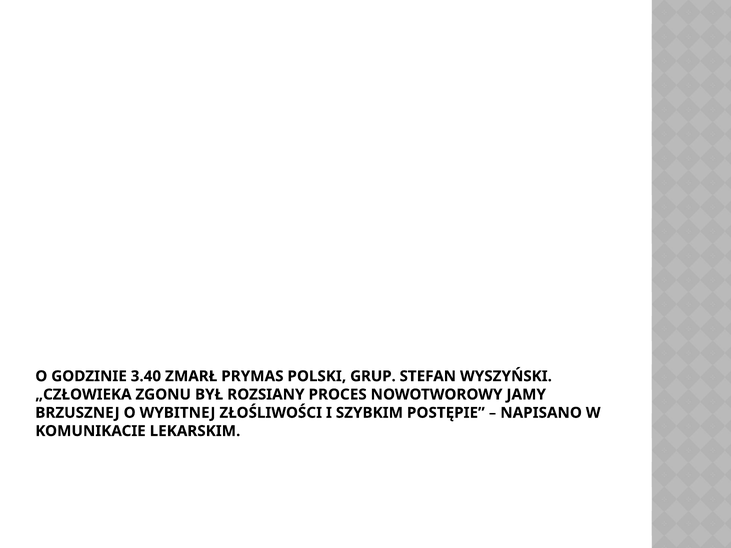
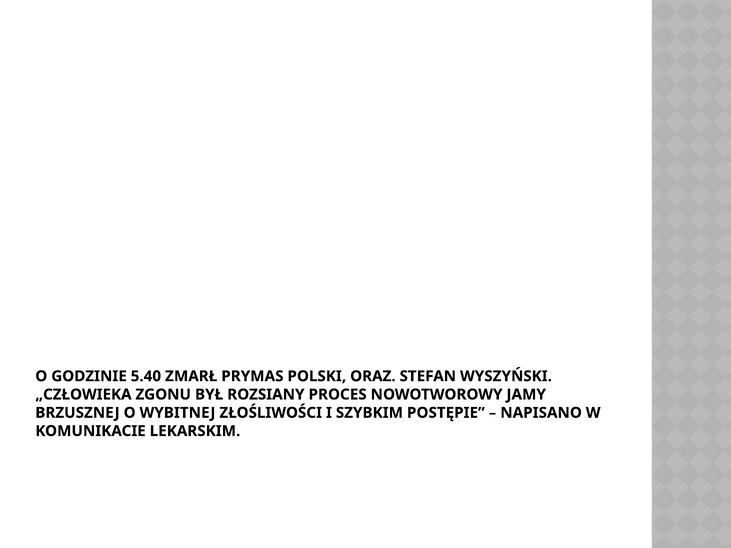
3.40: 3.40 -> 5.40
GRUP: GRUP -> ORAZ
